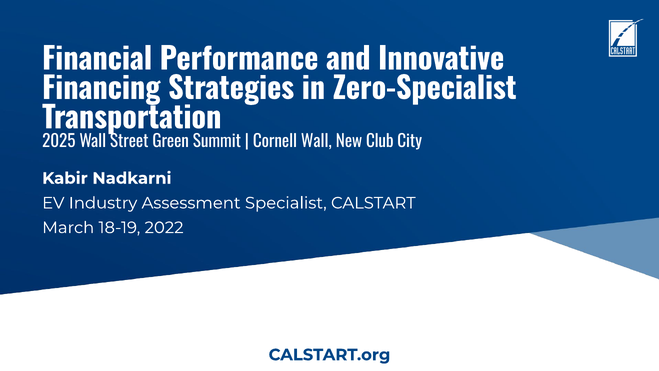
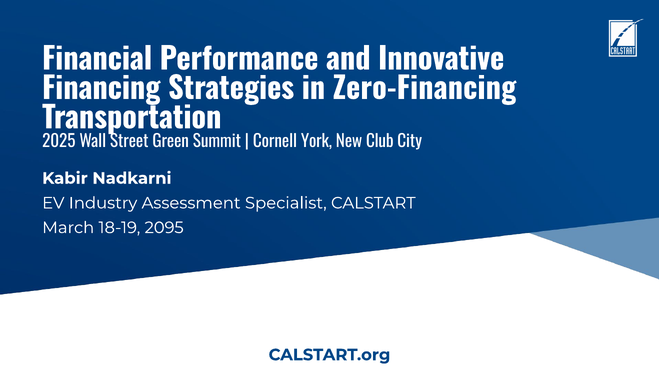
Zero-Specialist: Zero-Specialist -> Zero-Financing
Cornell Wall: Wall -> York
2022: 2022 -> 2095
